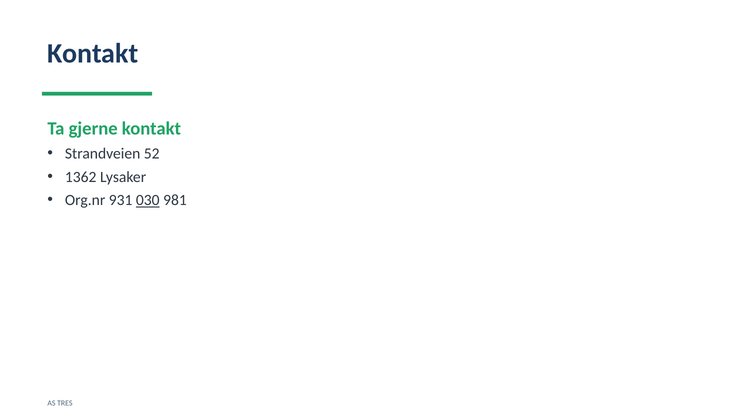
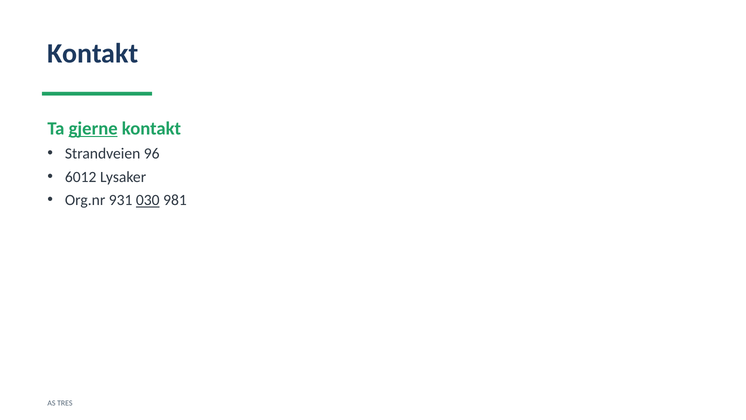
gjerne underline: none -> present
52: 52 -> 96
1362: 1362 -> 6012
